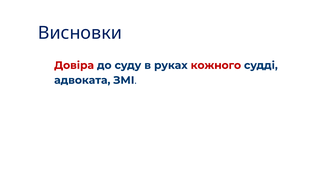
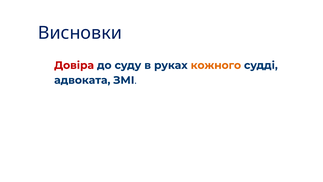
кожного colour: red -> orange
